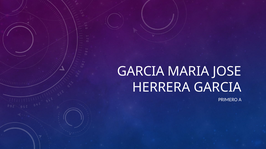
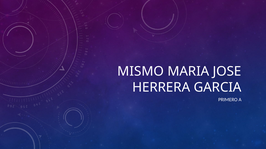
GARCIA at (141, 72): GARCIA -> MISMO
